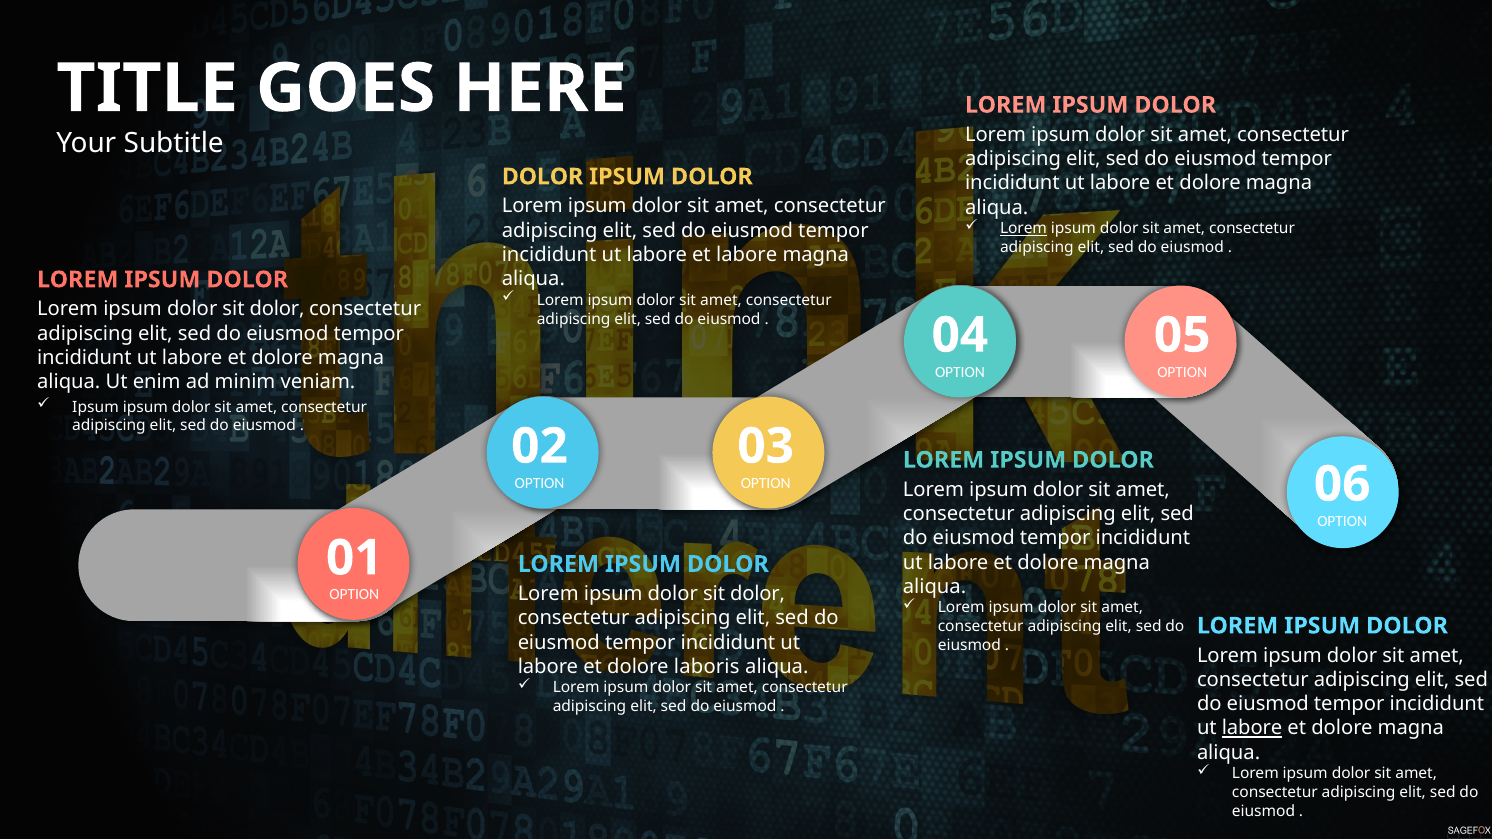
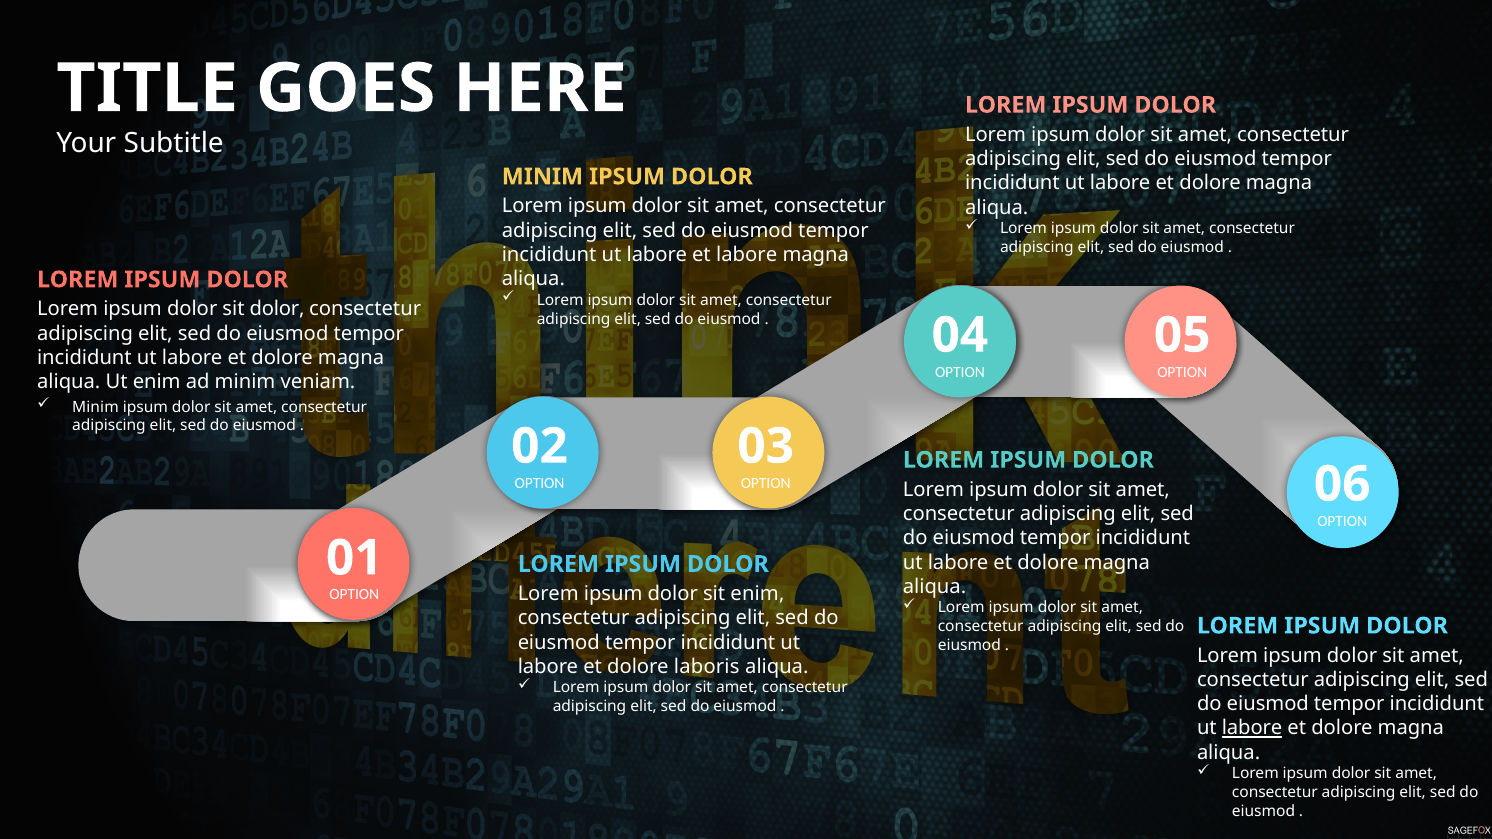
DOLOR at (543, 177): DOLOR -> MINIM
Lorem at (1024, 229) underline: present -> none
Ipsum at (96, 407): Ipsum -> Minim
dolor at (758, 594): dolor -> enim
